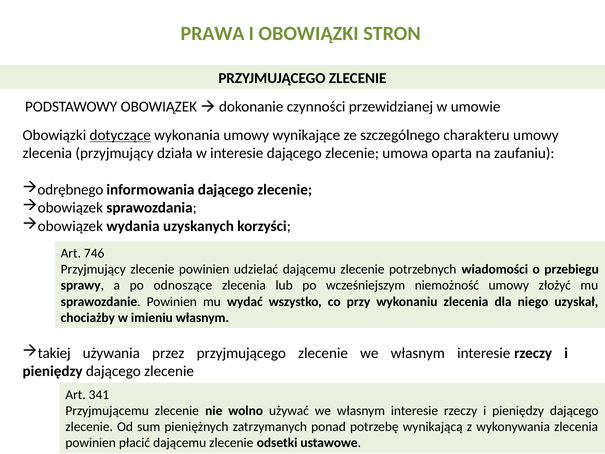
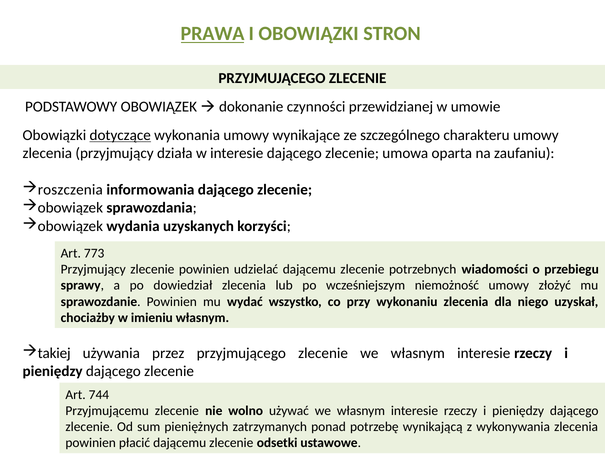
PRAWA underline: none -> present
odrębnego: odrębnego -> roszczenia
746: 746 -> 773
odnoszące: odnoszące -> dowiedział
341: 341 -> 744
